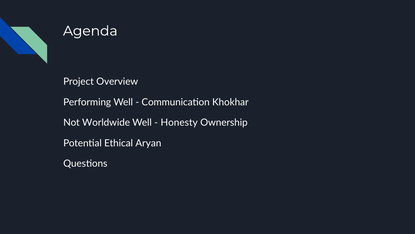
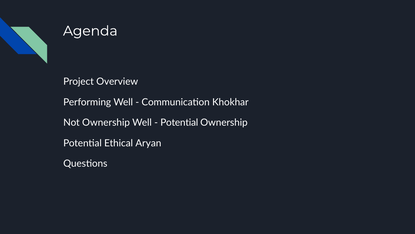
Not Worldwide: Worldwide -> Ownership
Honesty at (179, 122): Honesty -> Potential
